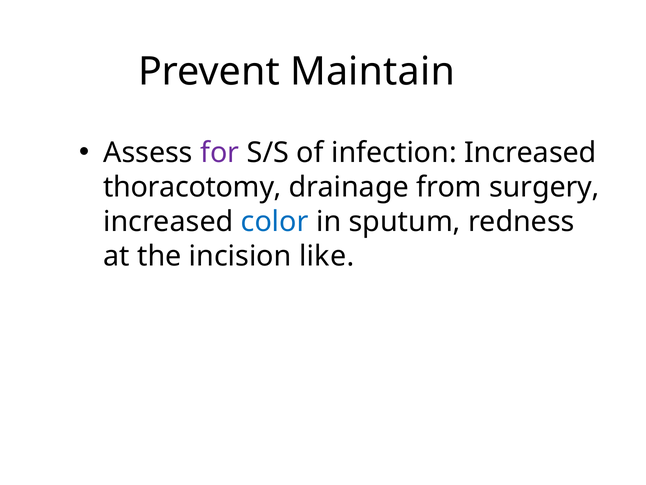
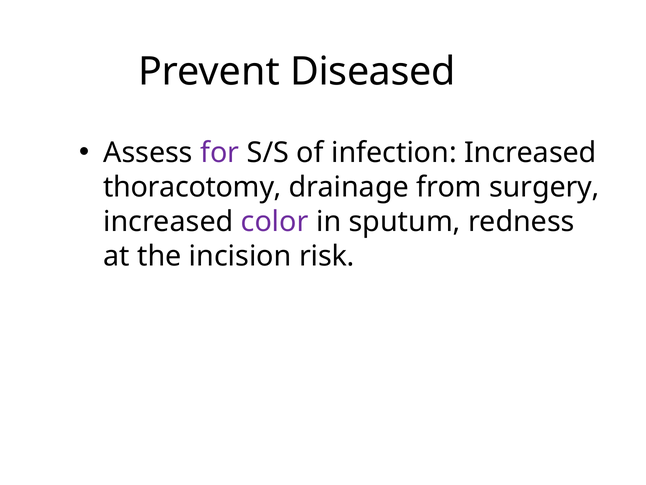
Maintain: Maintain -> Diseased
color colour: blue -> purple
like: like -> risk
